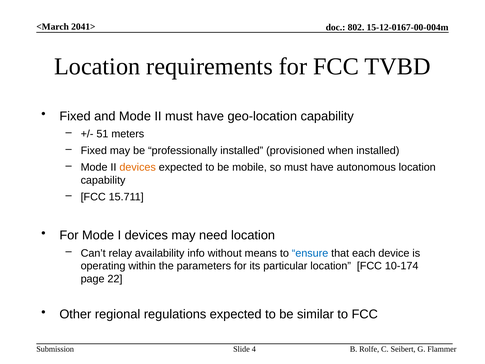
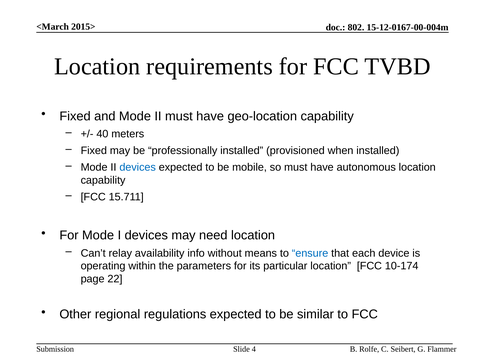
2041>: 2041> -> 2015>
51: 51 -> 40
devices at (138, 167) colour: orange -> blue
